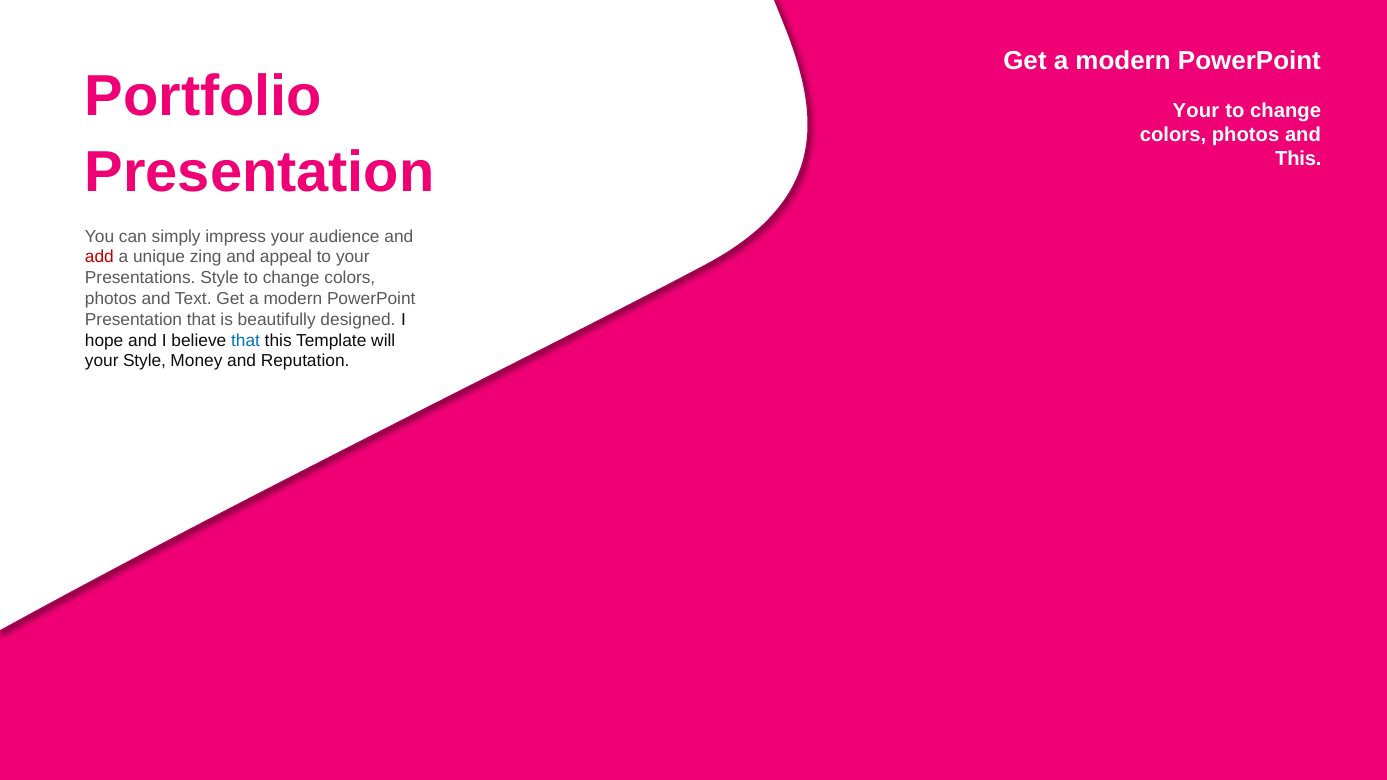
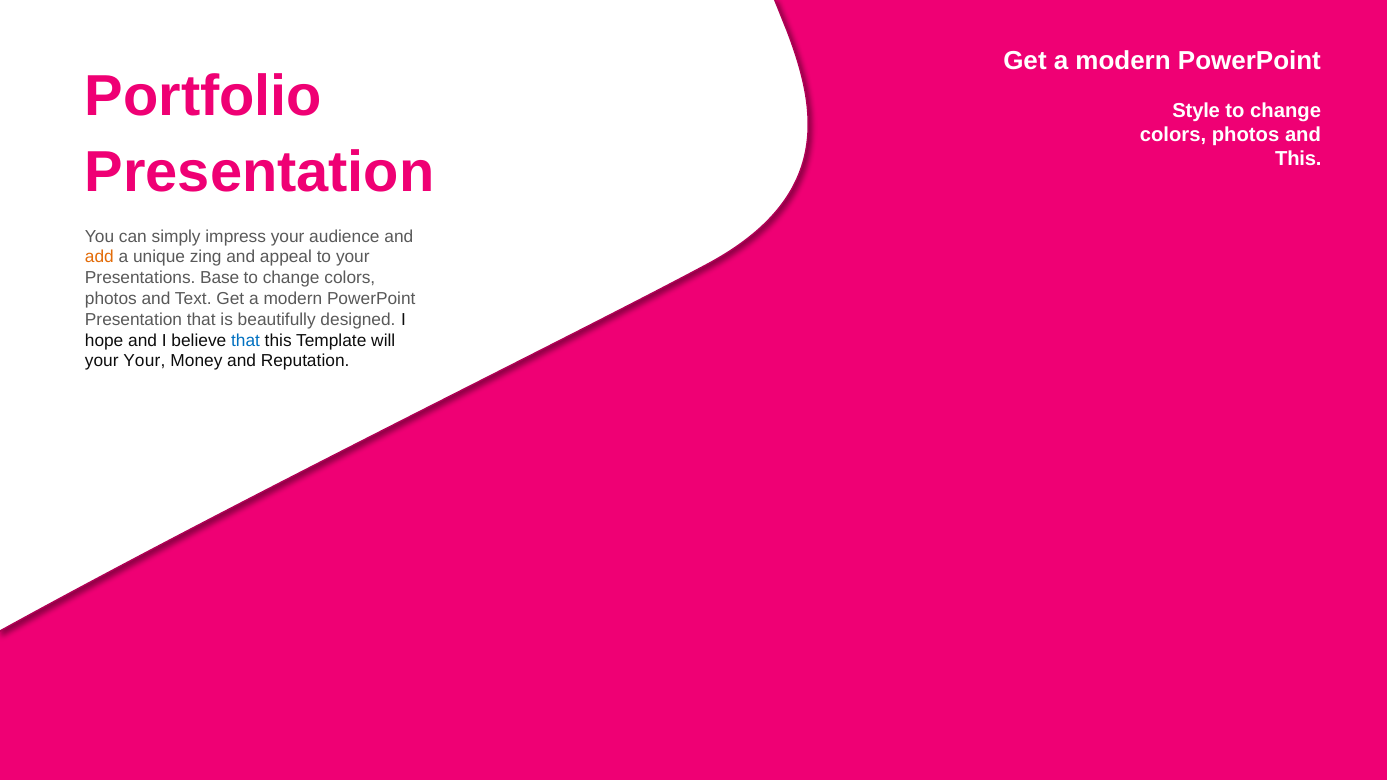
Your at (1196, 111): Your -> Style
add colour: red -> orange
Presentations Style: Style -> Base
your Style: Style -> Your
